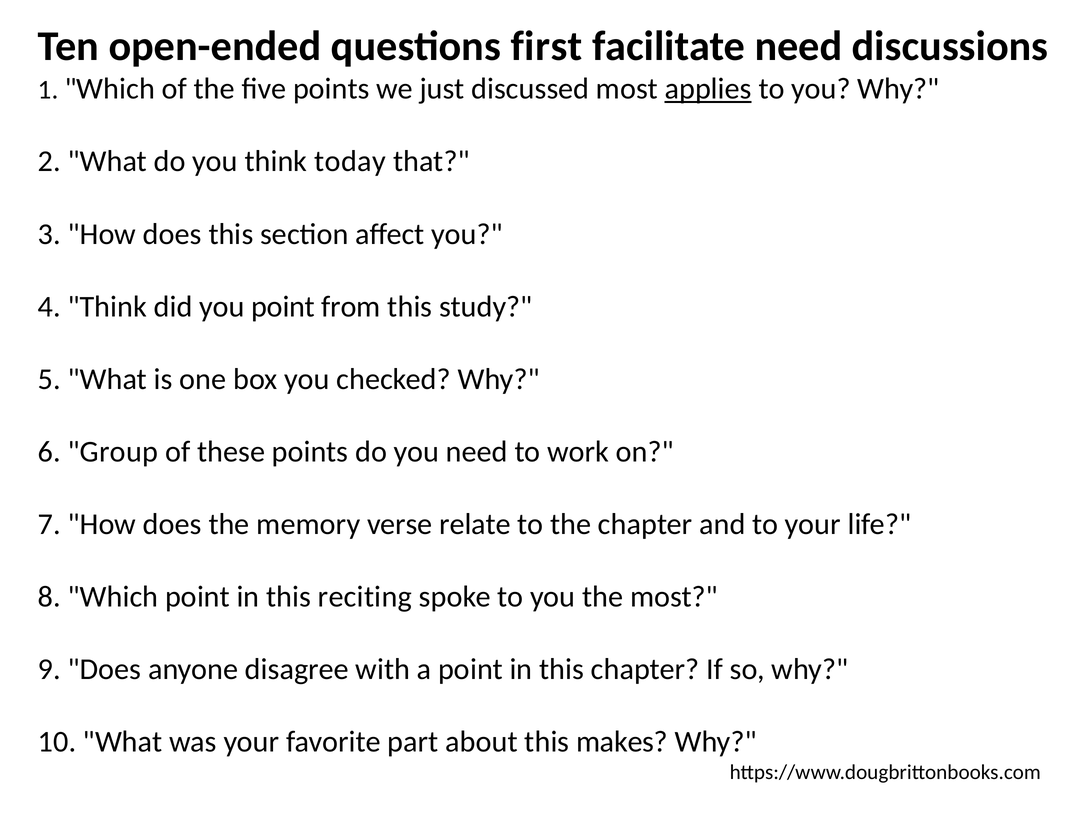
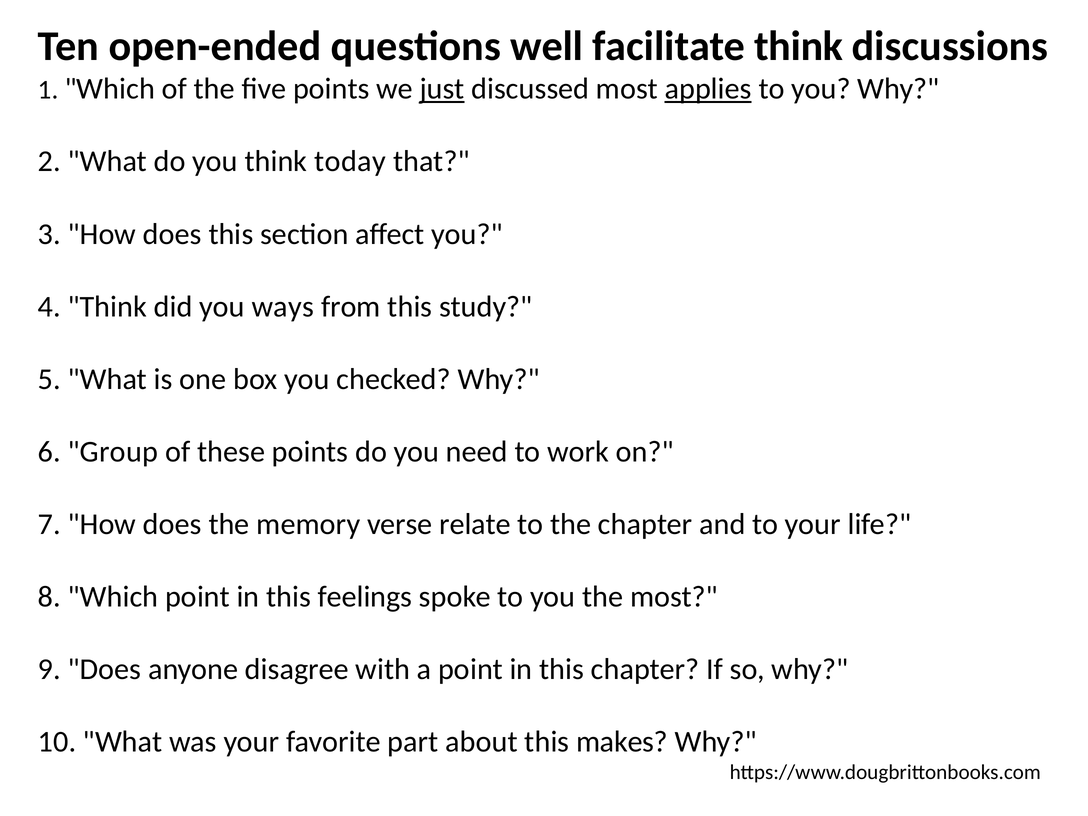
first: first -> well
facilitate need: need -> think
just underline: none -> present
you point: point -> ways
reciting: reciting -> feelings
